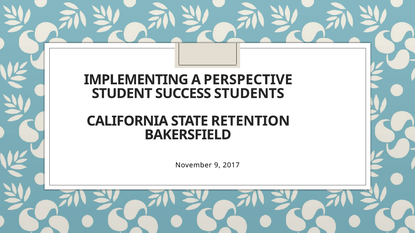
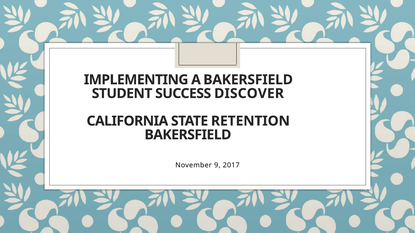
A PERSPECTIVE: PERSPECTIVE -> BAKERSFIELD
STUDENTS: STUDENTS -> DISCOVER
